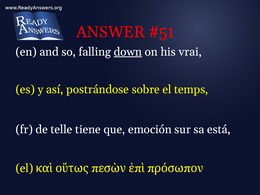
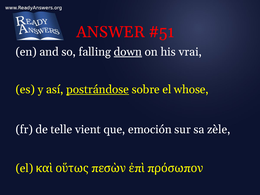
postrándose underline: none -> present
temps: temps -> whose
tiene: tiene -> vient
está: está -> zèle
